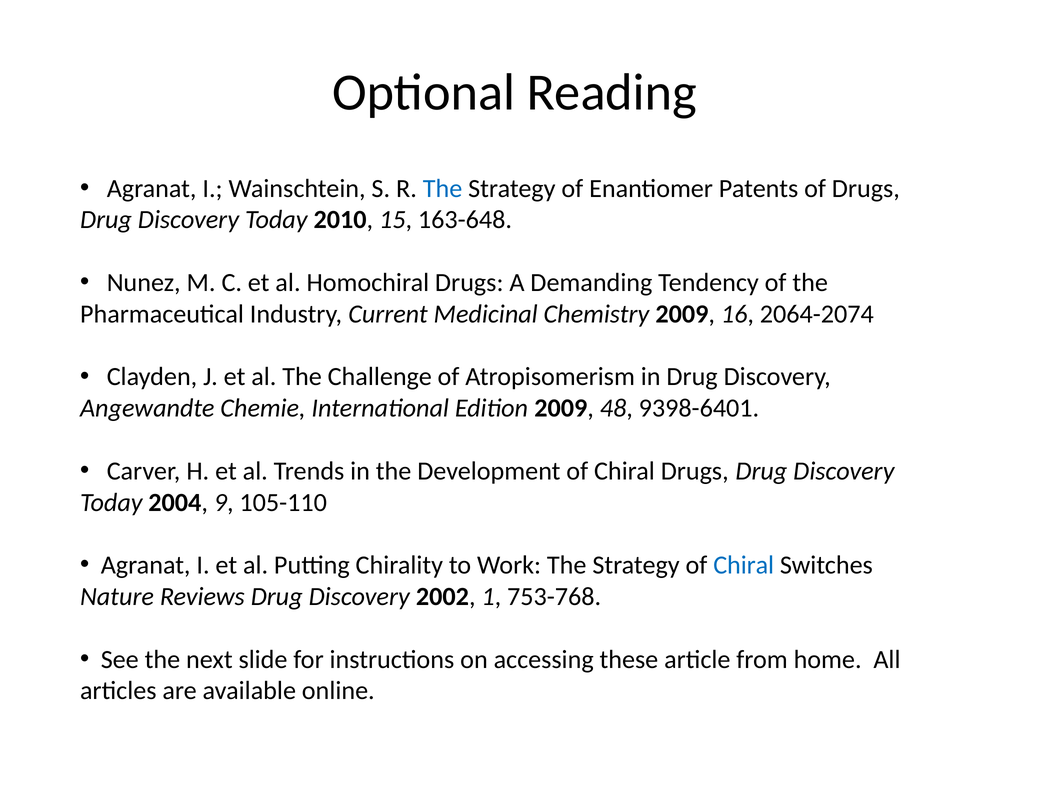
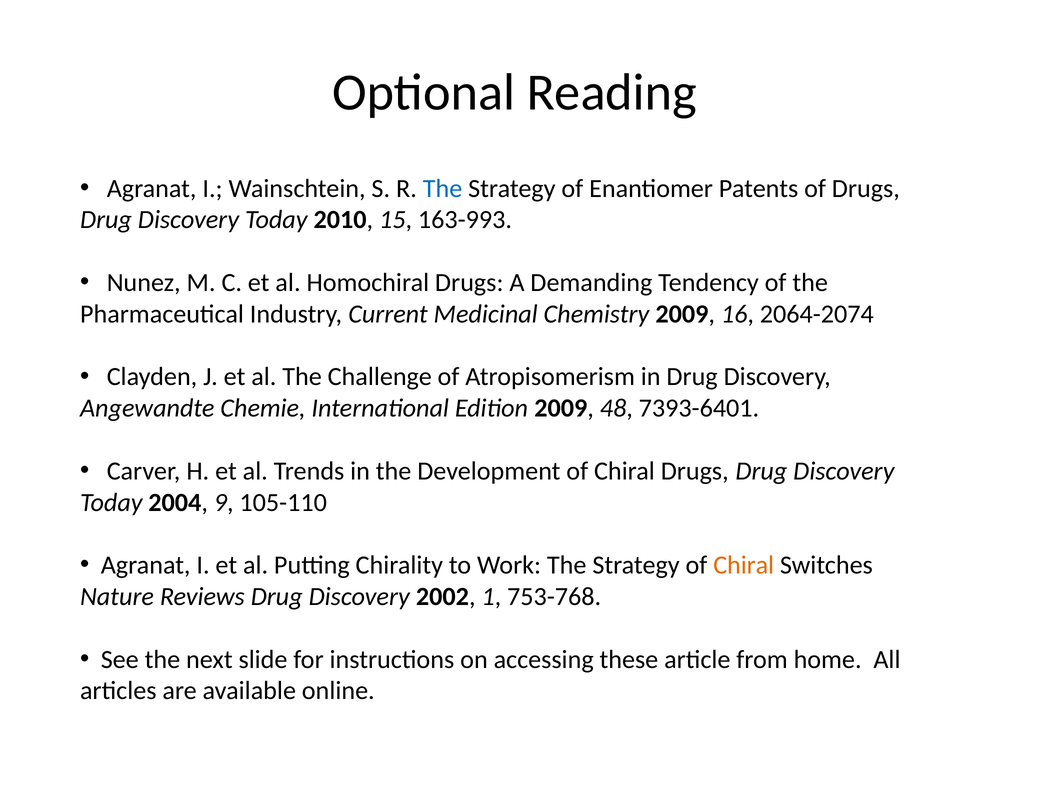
163-648: 163-648 -> 163-993
9398-6401: 9398-6401 -> 7393-6401
Chiral at (744, 565) colour: blue -> orange
